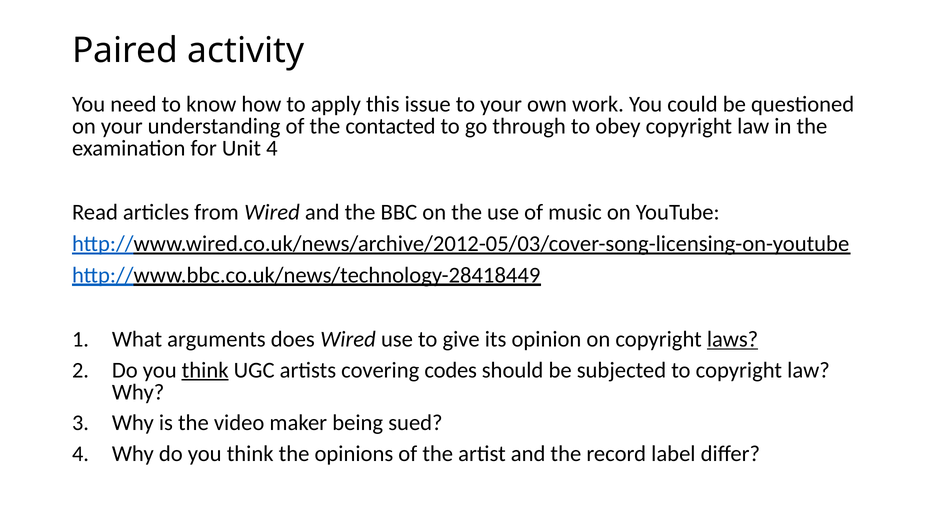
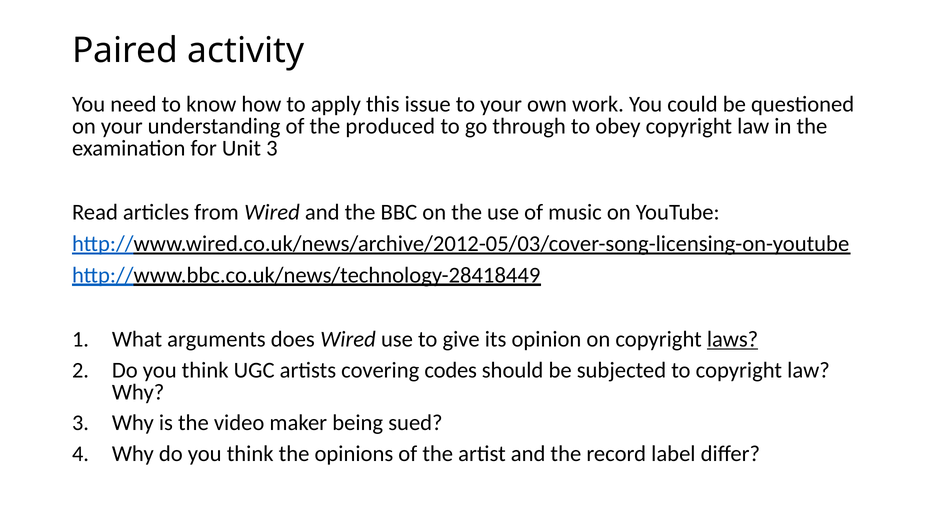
contacted: contacted -> produced
Unit 4: 4 -> 3
think at (205, 370) underline: present -> none
